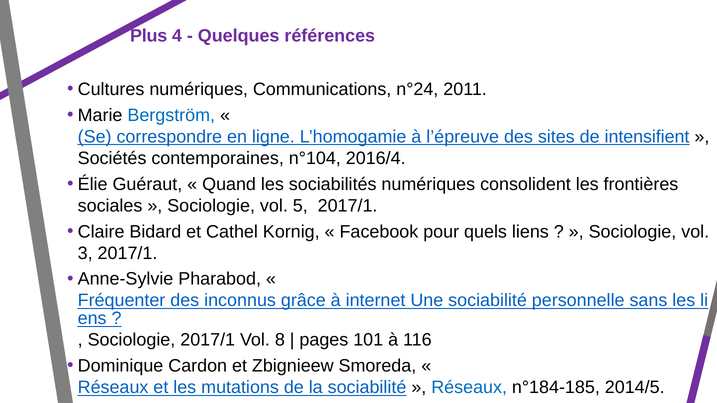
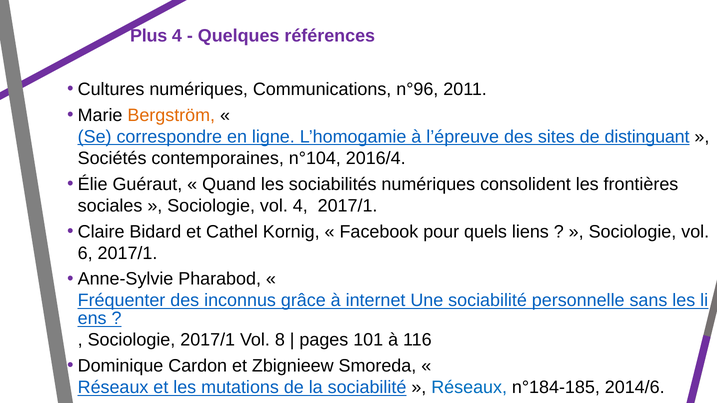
n°24: n°24 -> n°96
Bergström colour: blue -> orange
intensifient: intensifient -> distinguant
vol 5: 5 -> 4
3: 3 -> 6
2014/5: 2014/5 -> 2014/6
